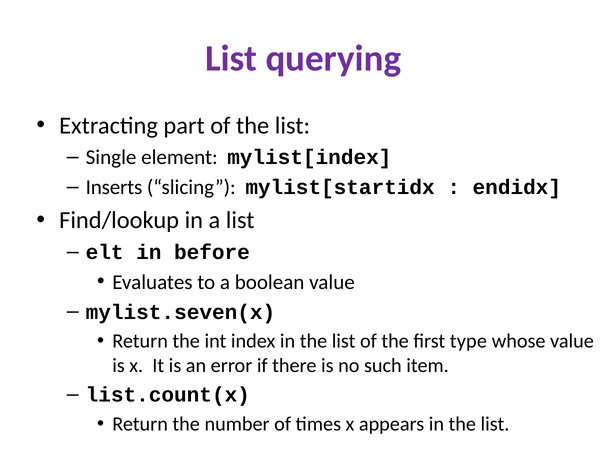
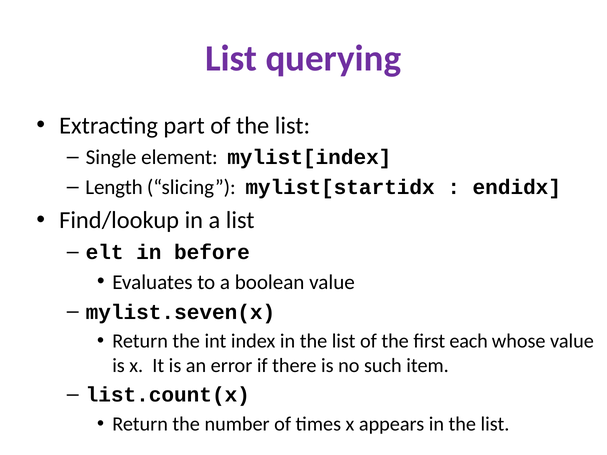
Inserts: Inserts -> Length
type: type -> each
